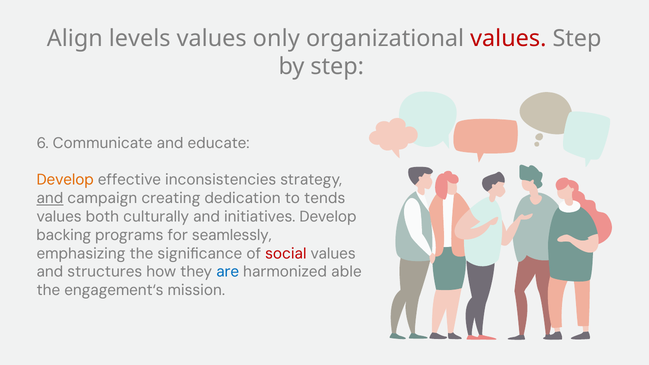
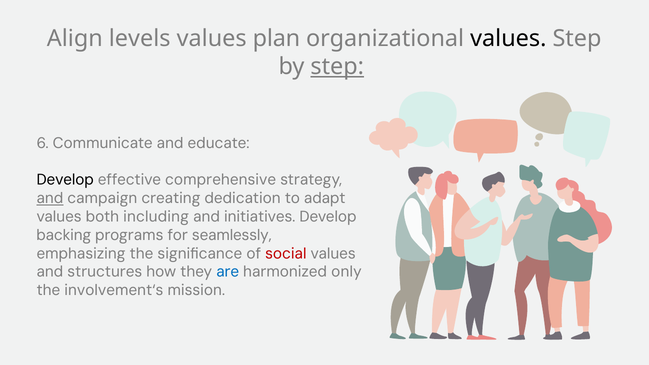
only: only -> plan
values at (508, 38) colour: red -> black
step at (337, 67) underline: none -> present
Develop at (65, 180) colour: orange -> black
inconsistencies: inconsistencies -> comprehensive
tends: tends -> adapt
culturally: culturally -> including
able: able -> only
engagement‘s: engagement‘s -> involvement‘s
